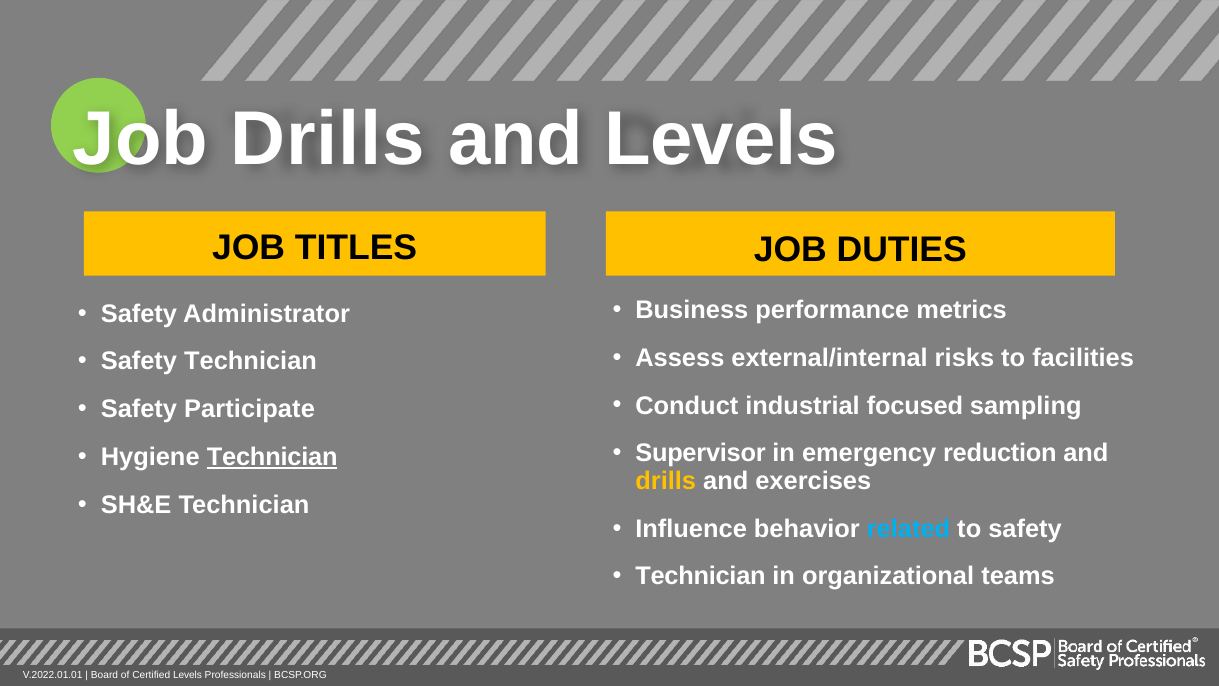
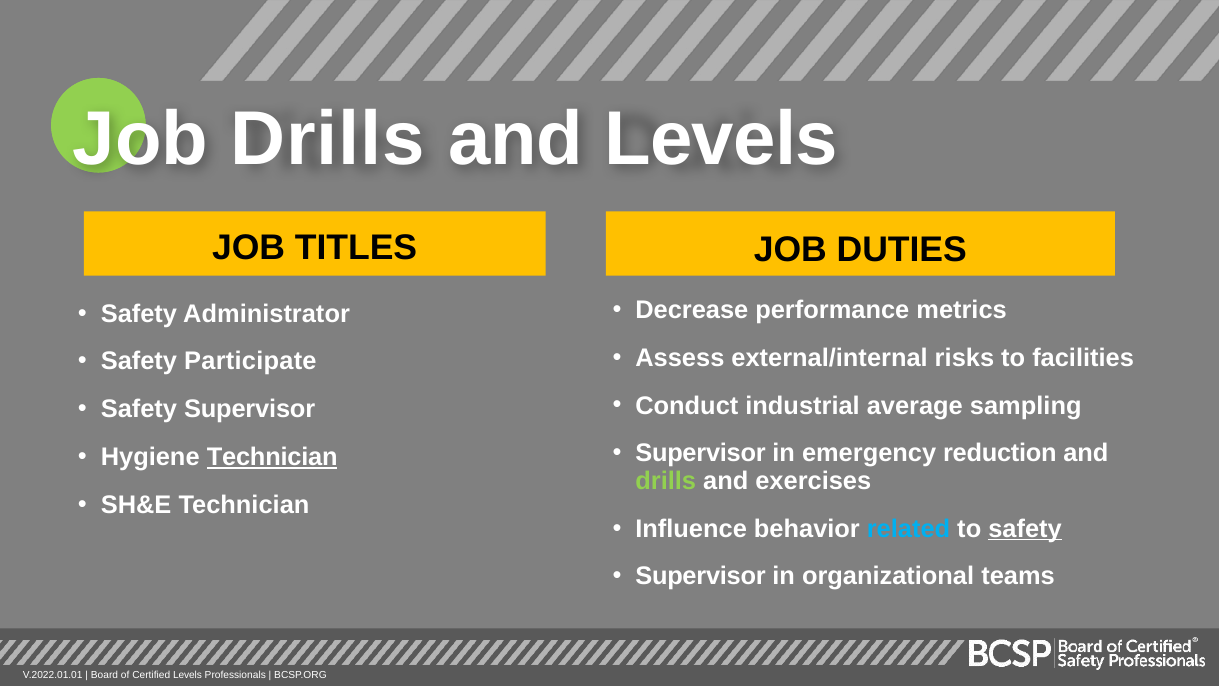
Business: Business -> Decrease
Safety Technician: Technician -> Participate
focused: focused -> average
Safety Participate: Participate -> Supervisor
drills at (666, 481) colour: yellow -> light green
safety at (1025, 528) underline: none -> present
Technician at (701, 576): Technician -> Supervisor
